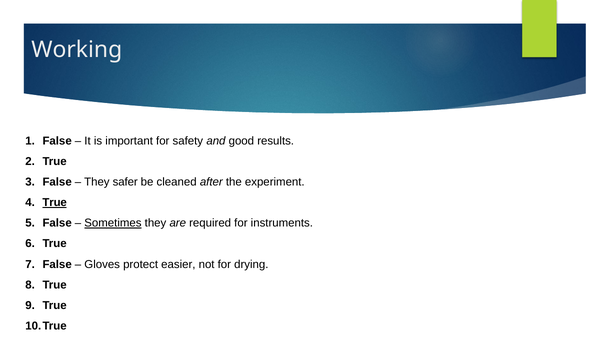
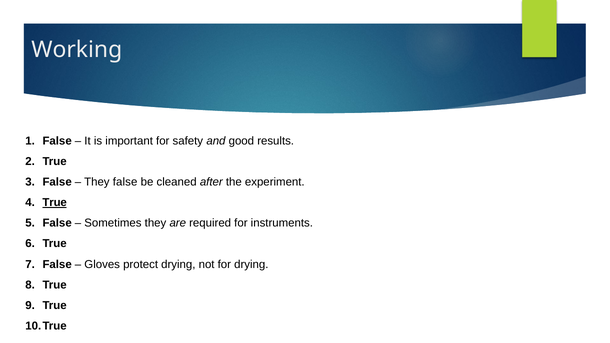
They safer: safer -> false
Sometimes underline: present -> none
protect easier: easier -> drying
